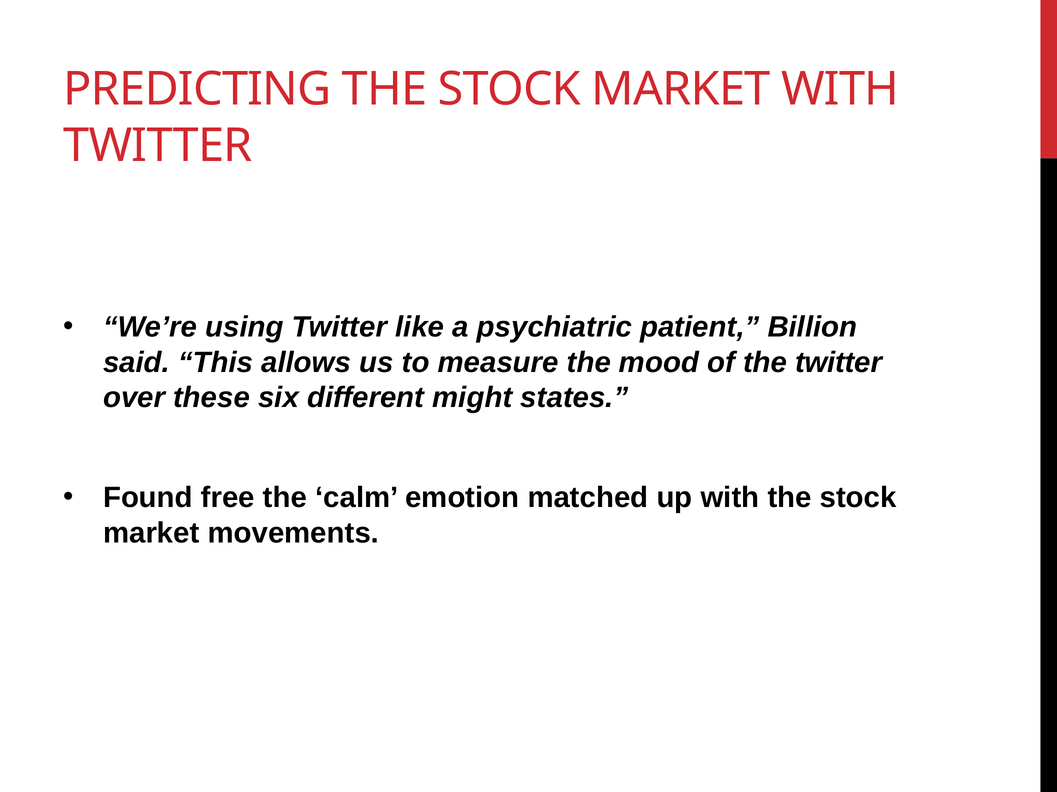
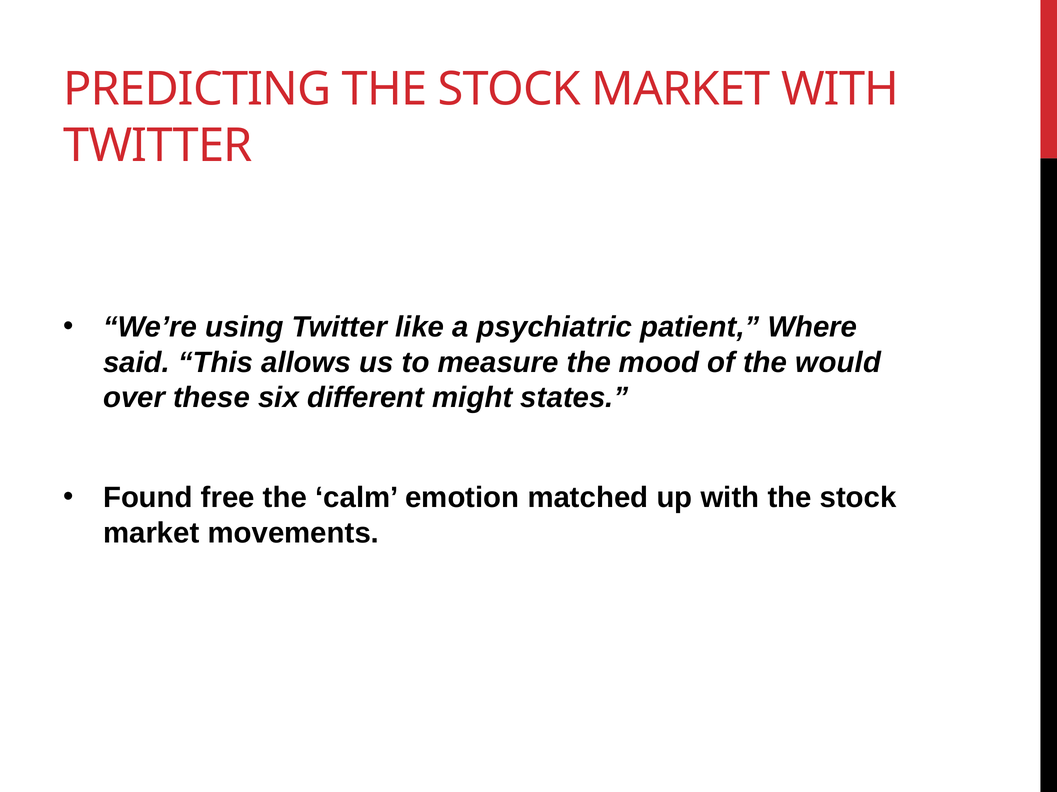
Billion: Billion -> Where
the twitter: twitter -> would
